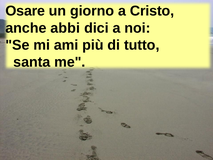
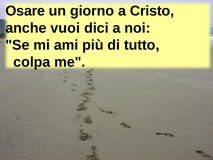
abbi: abbi -> vuoi
santa: santa -> colpa
